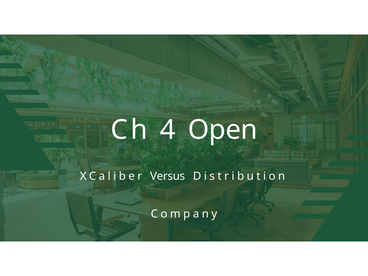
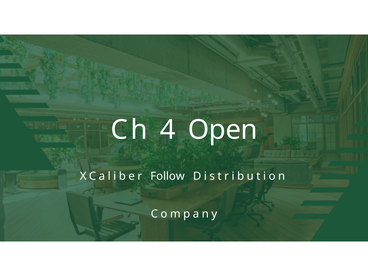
Versus: Versus -> Follow
